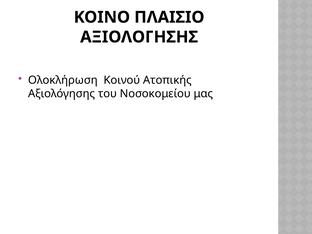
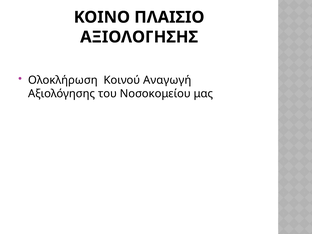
Ατοπικής: Ατοπικής -> Αναγωγή
